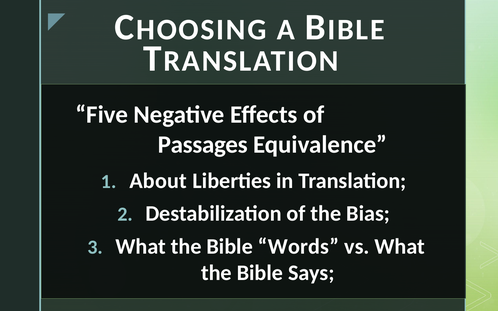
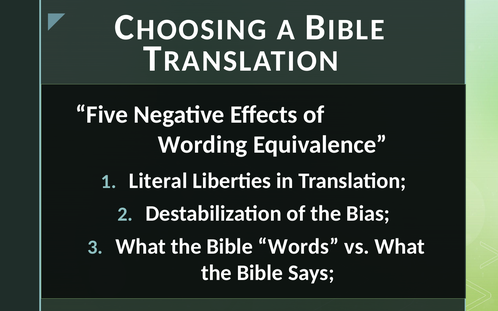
Passages: Passages -> Wording
About: About -> Literal
